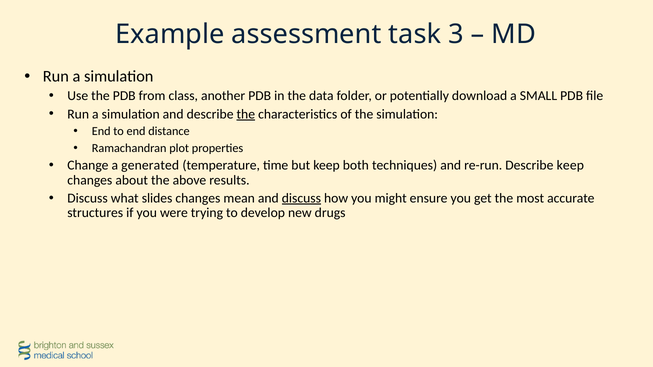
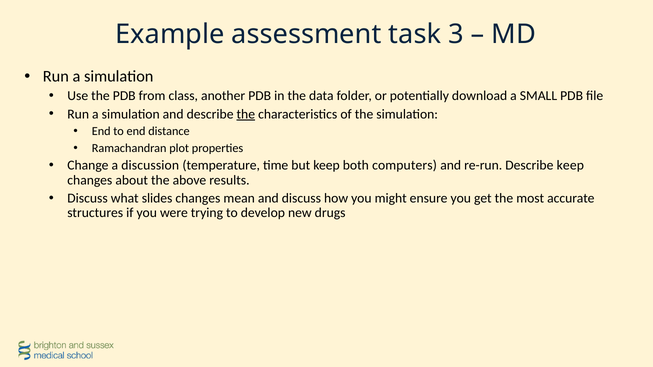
generated: generated -> discussion
techniques: techniques -> computers
discuss at (301, 198) underline: present -> none
